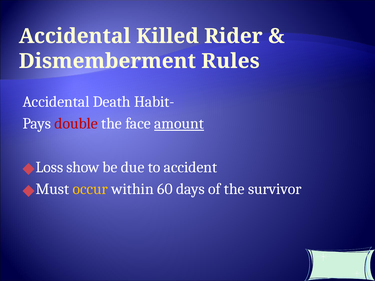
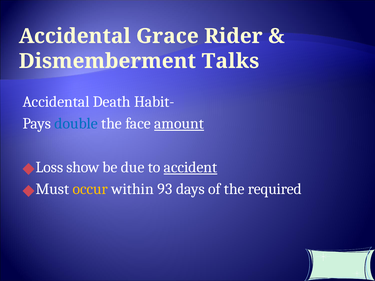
Killed: Killed -> Grace
Rules: Rules -> Talks
double colour: red -> blue
accident underline: none -> present
60: 60 -> 93
survivor: survivor -> required
